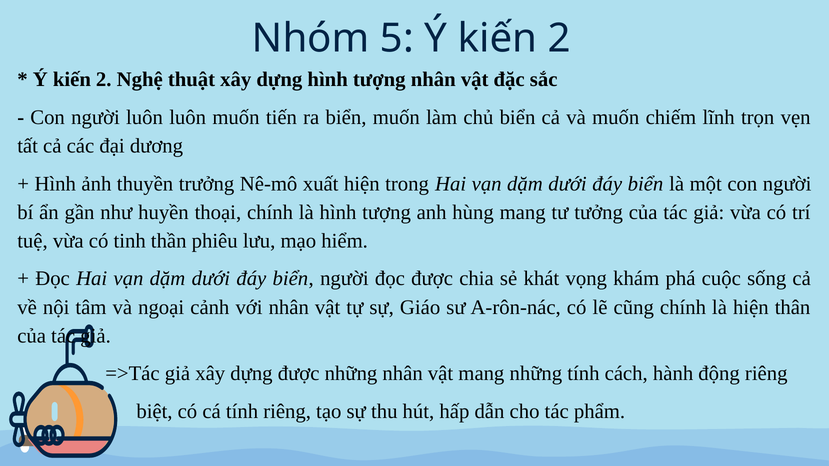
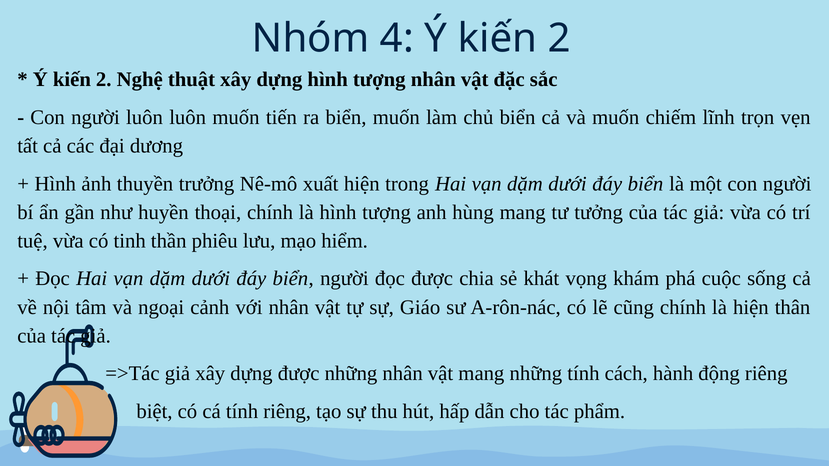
5: 5 -> 4
